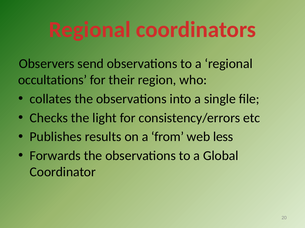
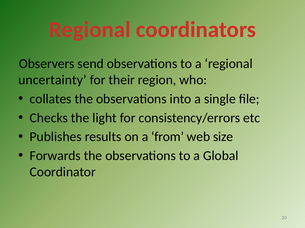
occultations: occultations -> uncertainty
less: less -> size
